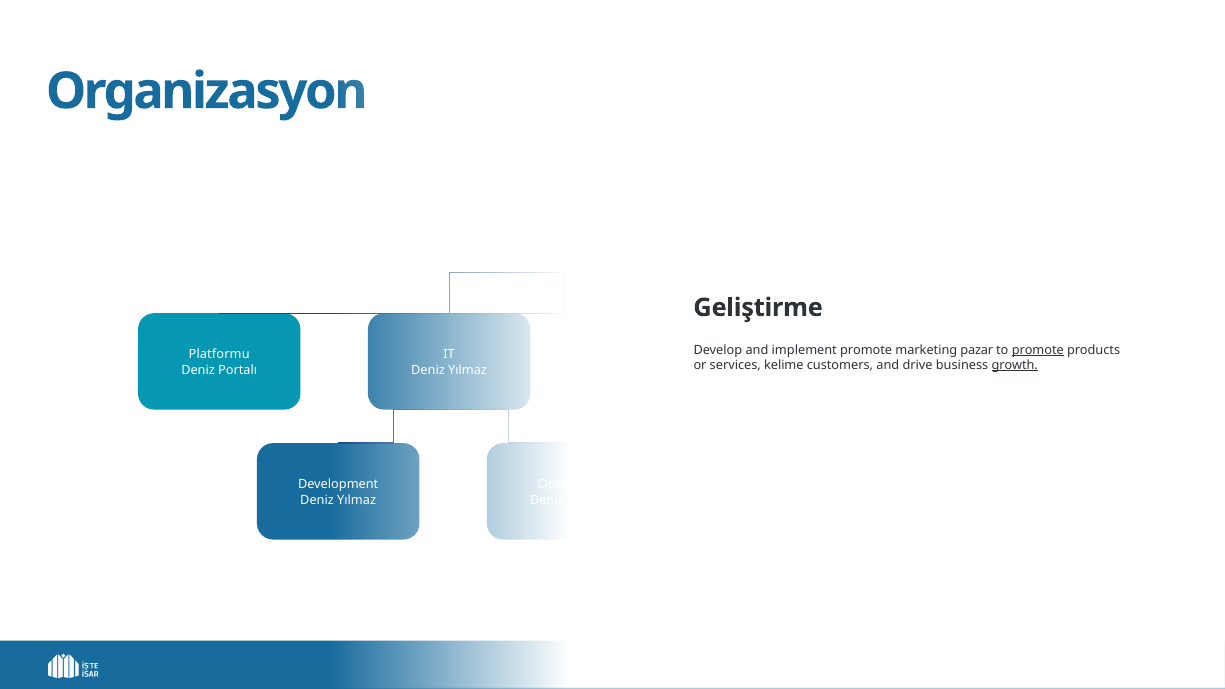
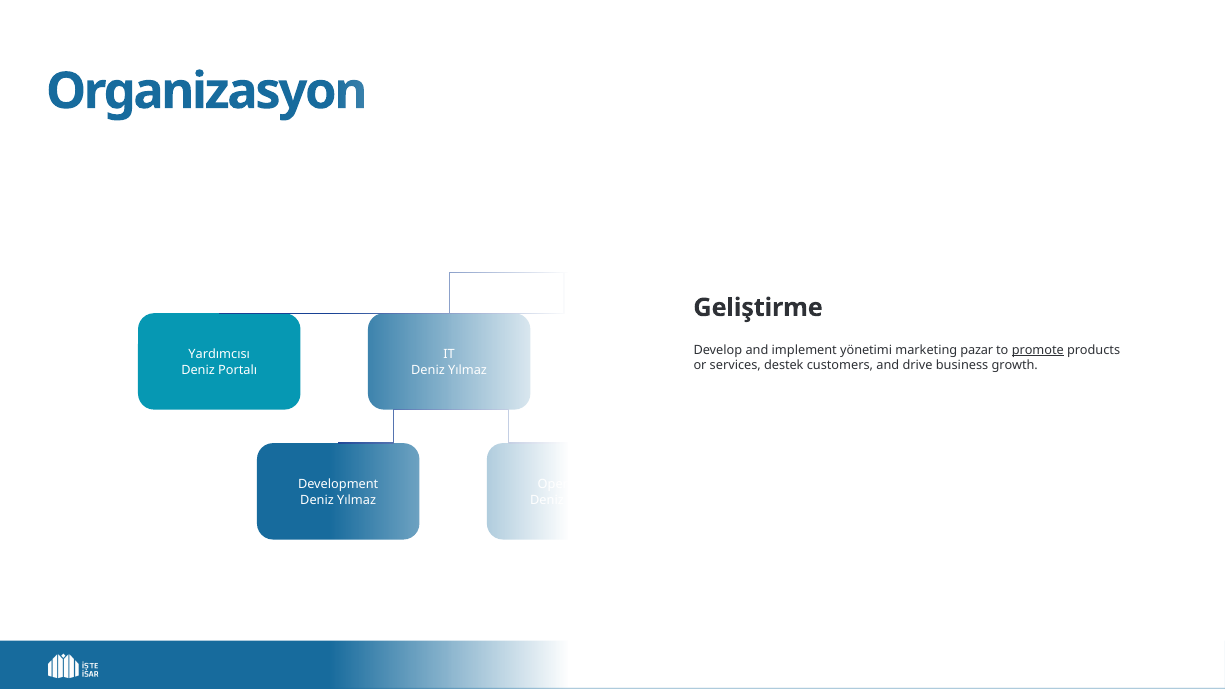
implement promote: promote -> yönetimi
Platformu: Platformu -> Yardımcısı
kelime: kelime -> destek
growth underline: present -> none
